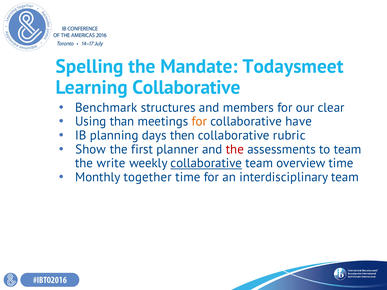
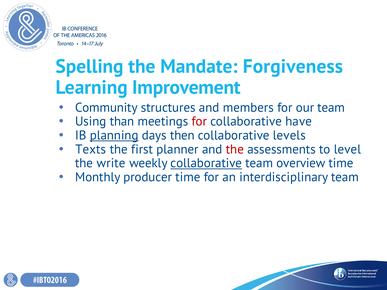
Todaysmeet: Todaysmeet -> Forgiveness
Learning Collaborative: Collaborative -> Improvement
Benchmark: Benchmark -> Community
our clear: clear -> team
for at (199, 122) colour: orange -> red
planning underline: none -> present
rubric: rubric -> levels
Show: Show -> Texts
to team: team -> level
together: together -> producer
